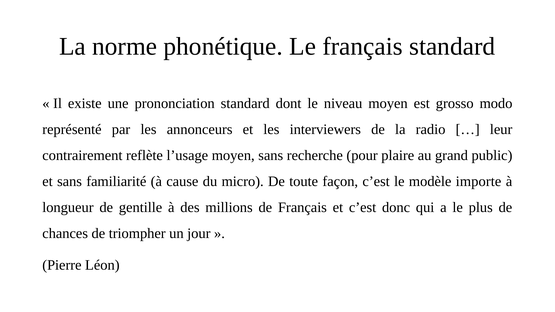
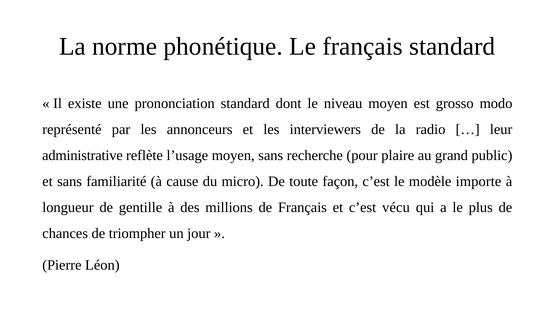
contrairement: contrairement -> administrative
donc: donc -> vécu
